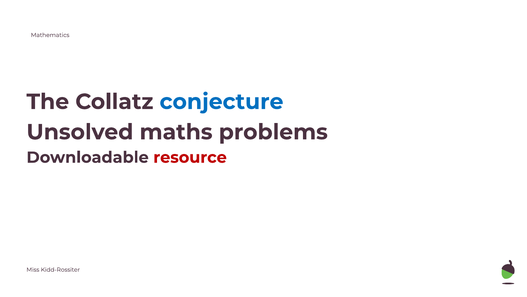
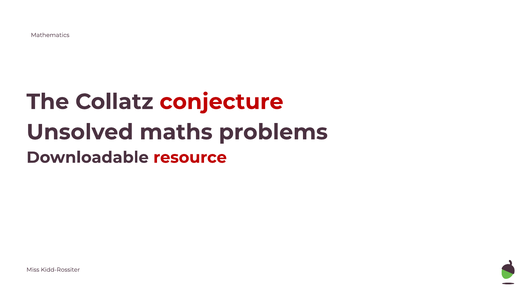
conjecture colour: blue -> red
